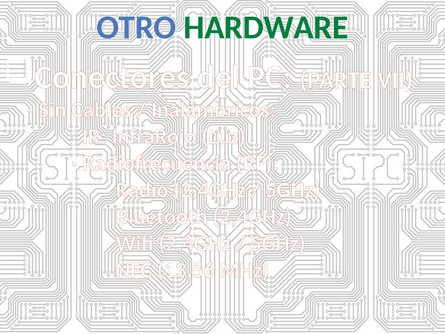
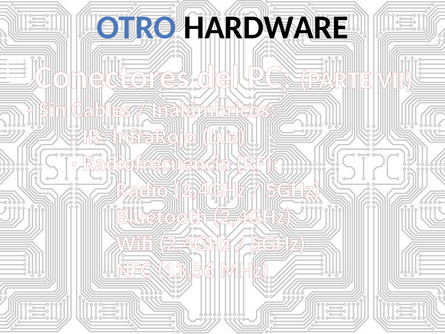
HARDWARE colour: green -> black
